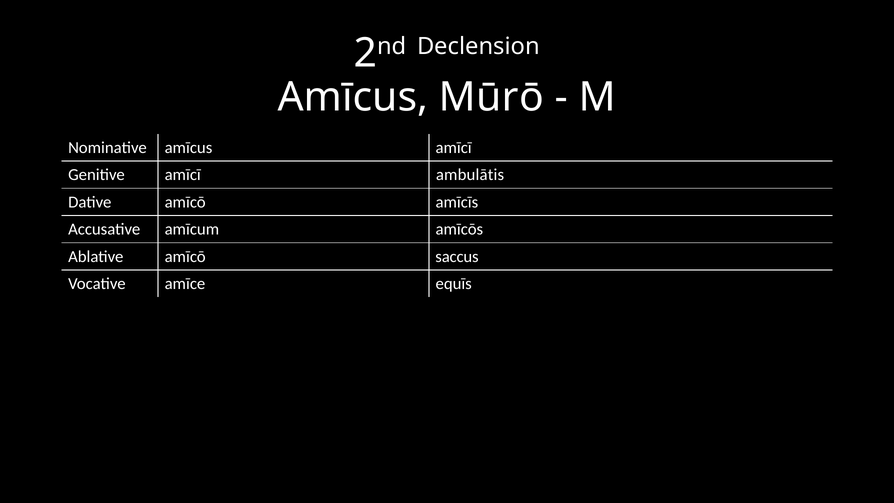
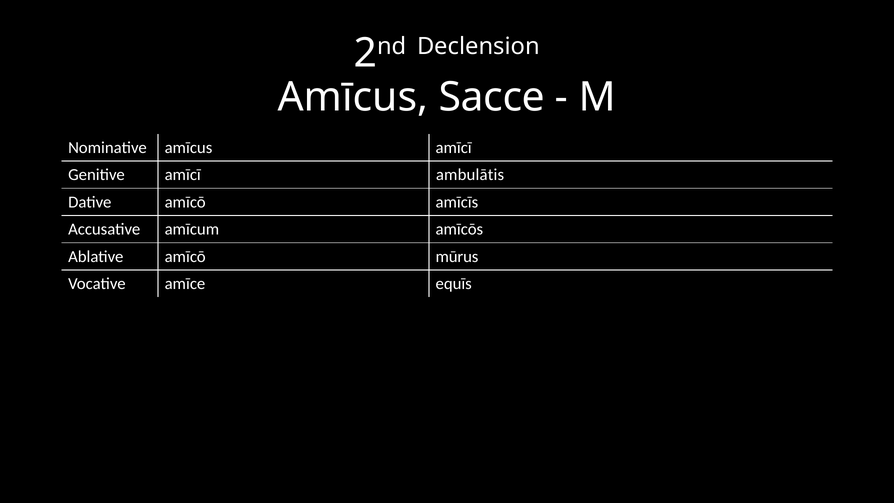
Mūrō: Mūrō -> Sacce
saccus: saccus -> mūrus
